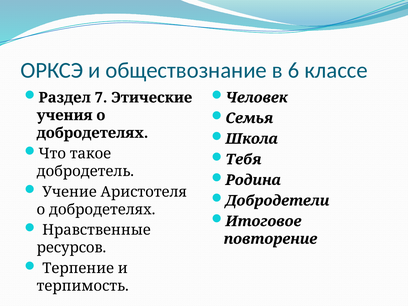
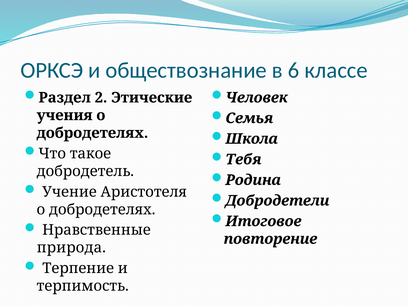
7: 7 -> 2
ресурсов: ресурсов -> природа
